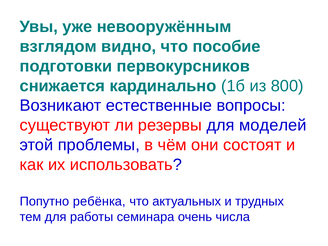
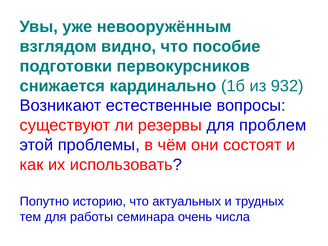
800: 800 -> 932
моделей: моделей -> проблем
ребёнка: ребёнка -> историю
